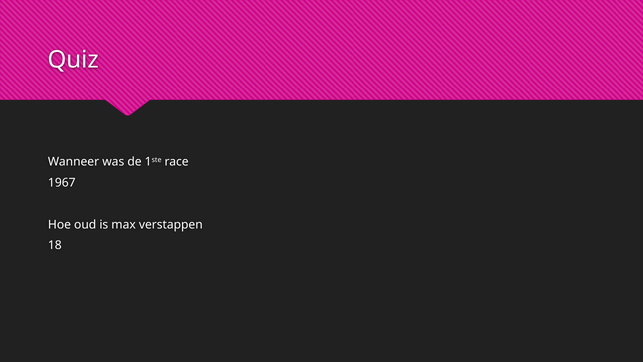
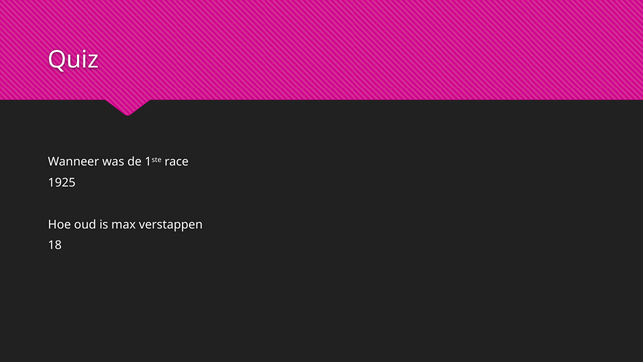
1967: 1967 -> 1925
